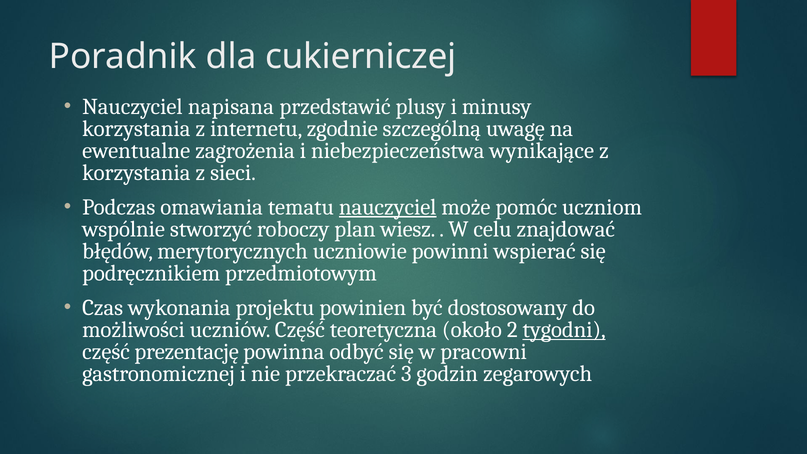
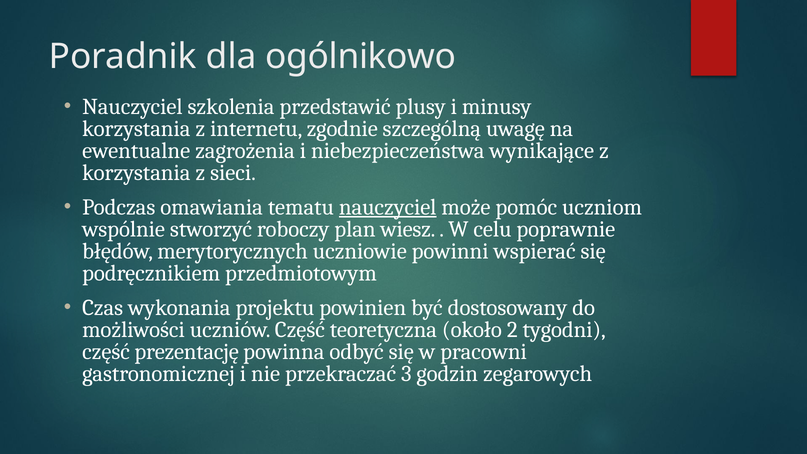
cukierniczej: cukierniczej -> ogólnikowo
napisana: napisana -> szkolenia
znajdować: znajdować -> poprawnie
tygodni underline: present -> none
